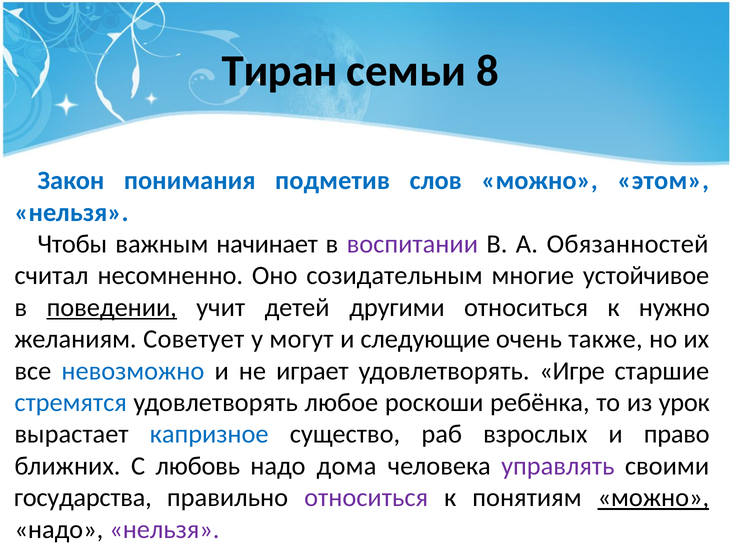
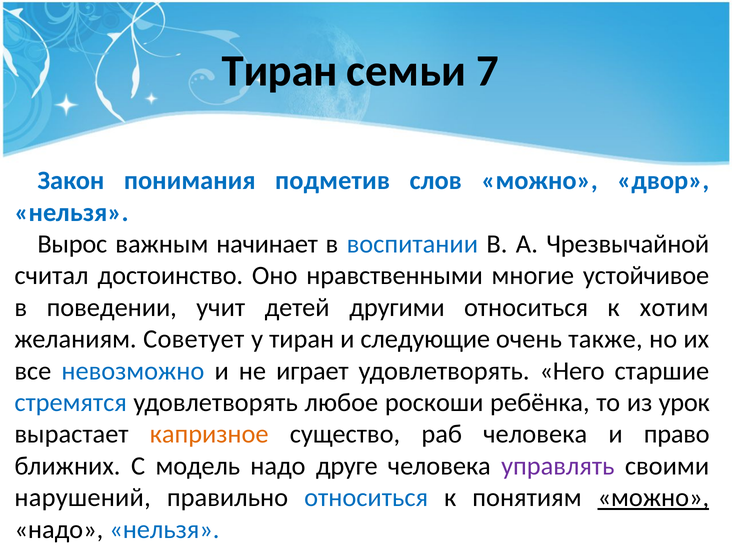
8: 8 -> 7
этом: этом -> двор
Чтобы: Чтобы -> Вырос
воспитании colour: purple -> blue
Обязанностей: Обязанностей -> Чрезвычайной
несомненно: несомненно -> достоинство
созидательным: созидательным -> нравственными
поведении underline: present -> none
нужно: нужно -> хотим
у могут: могут -> тиран
Игре: Игре -> Него
капризное colour: blue -> orange
раб взрослых: взрослых -> человека
любовь: любовь -> модель
дома: дома -> друге
государства: государства -> нарушений
относиться at (366, 498) colour: purple -> blue
нельзя at (164, 529) colour: purple -> blue
